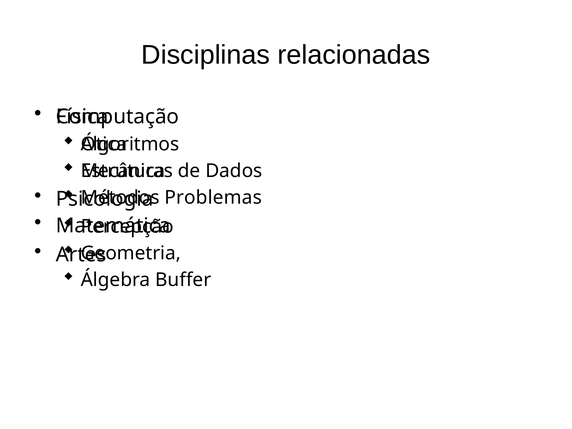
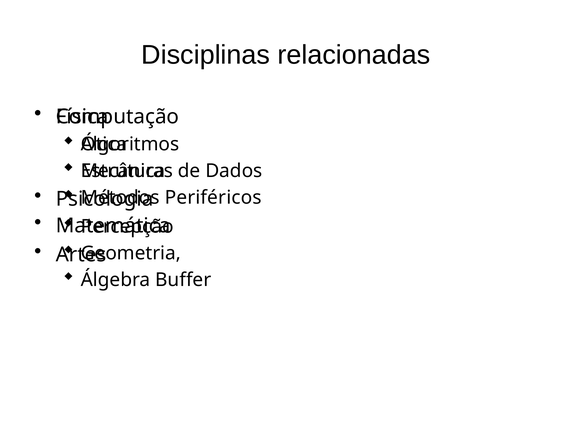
Problemas: Problemas -> Periféricos
